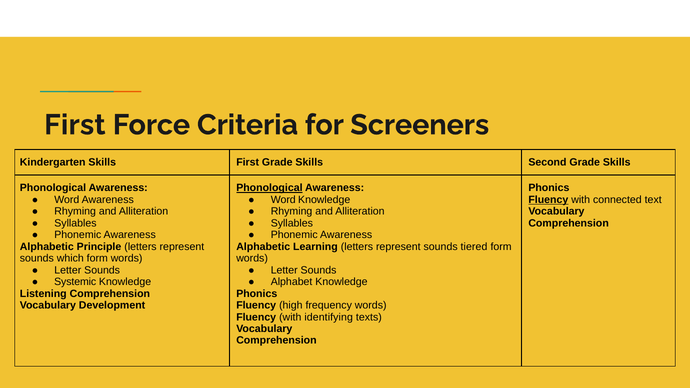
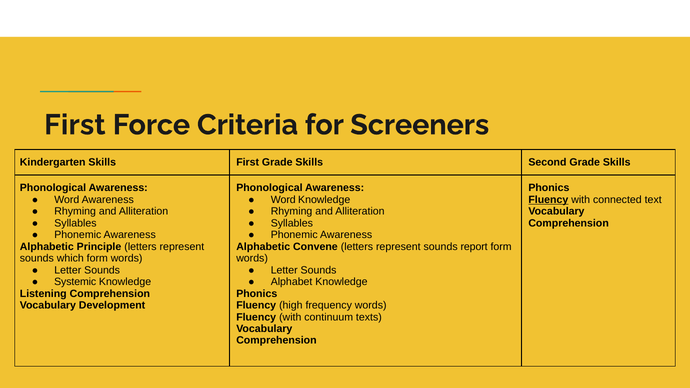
Phonological at (269, 188) underline: present -> none
Learning: Learning -> Convene
tiered: tiered -> report
identifying: identifying -> continuum
